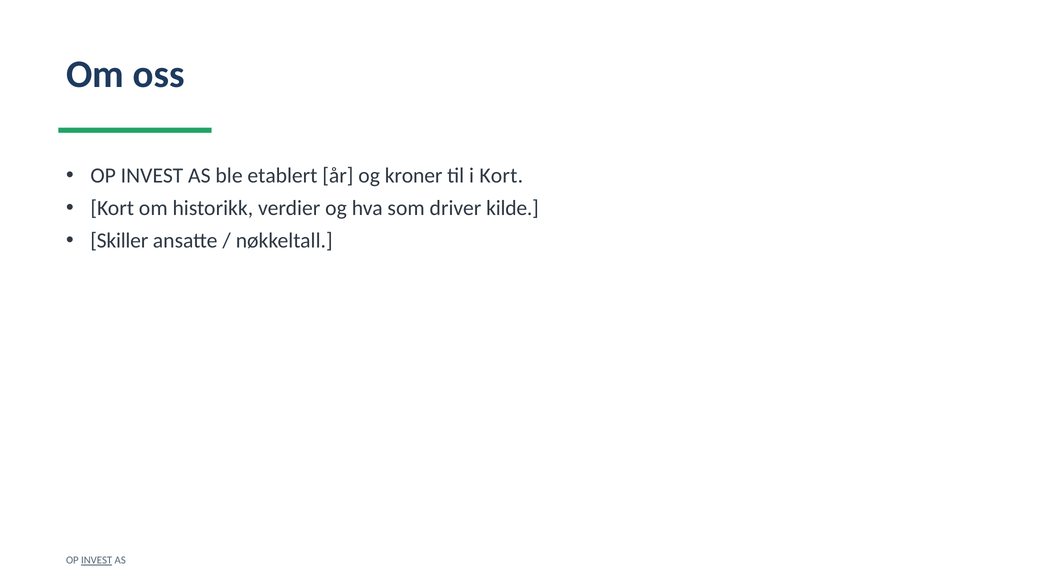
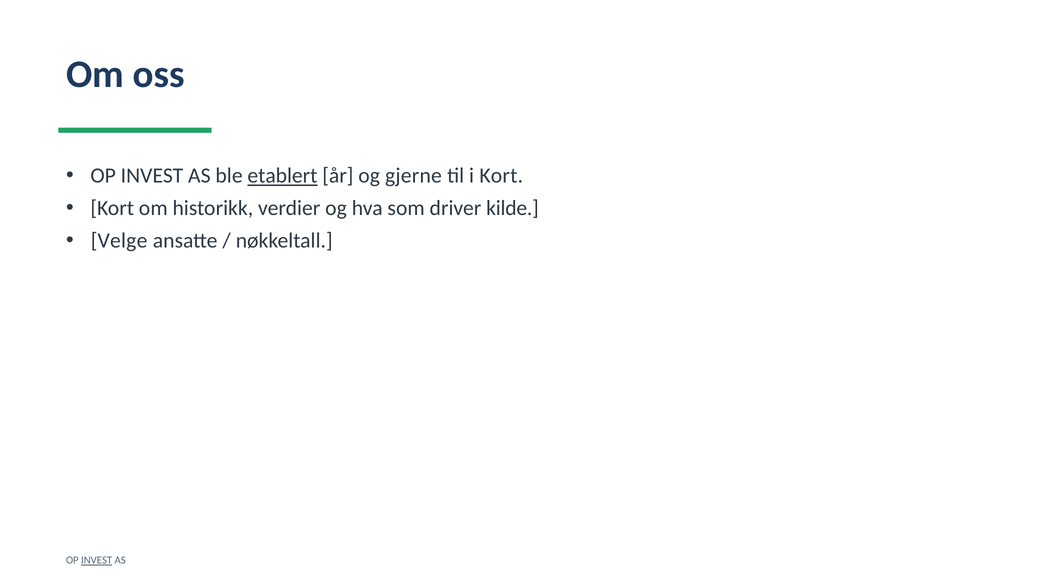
etablert underline: none -> present
kroner: kroner -> gjerne
Skiller: Skiller -> Velge
